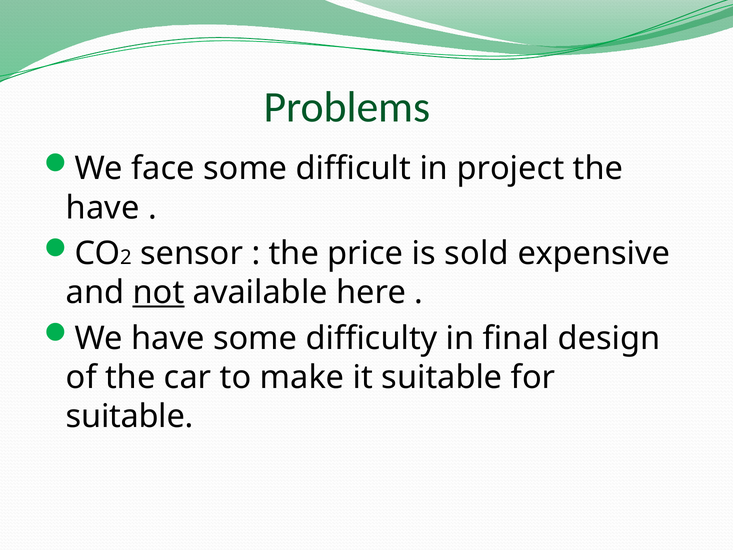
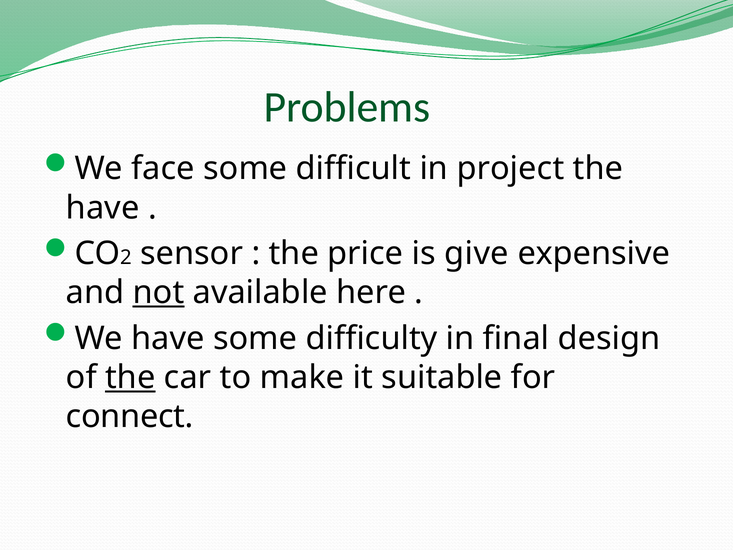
sold: sold -> give
the at (130, 377) underline: none -> present
suitable at (130, 416): suitable -> connect
